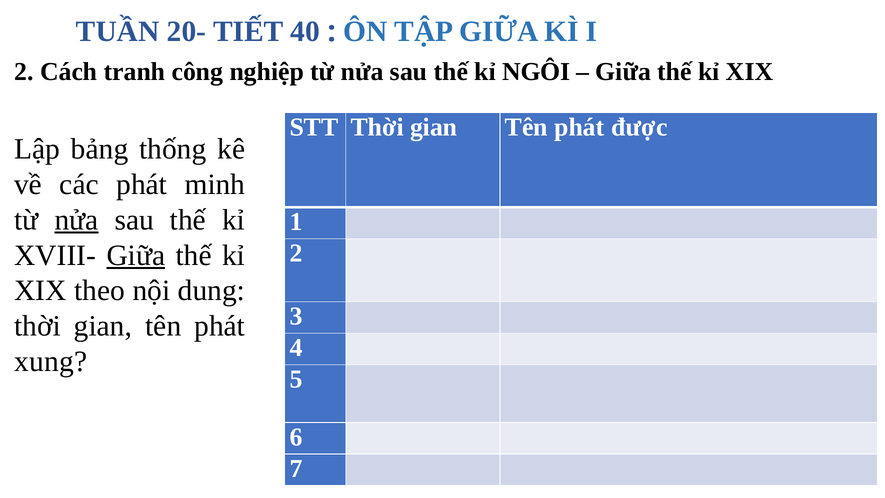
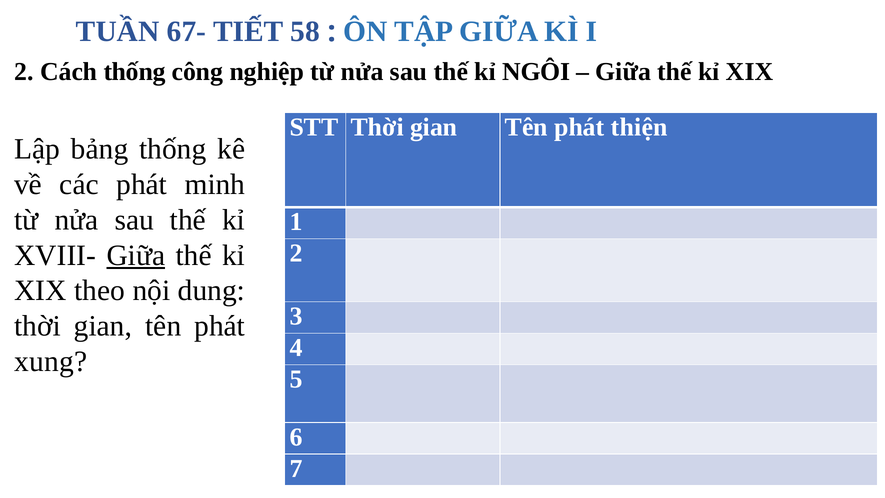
20-: 20- -> 67-
40: 40 -> 58
Cách tranh: tranh -> thống
được: được -> thiện
nửa at (76, 220) underline: present -> none
